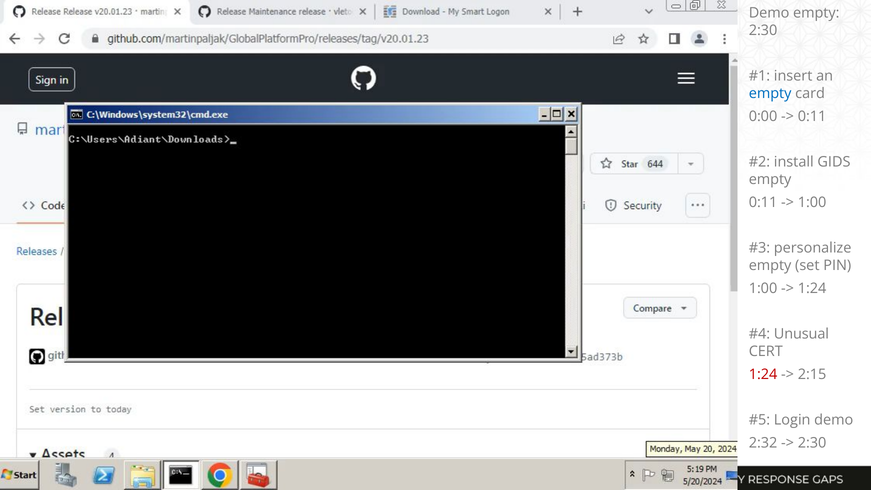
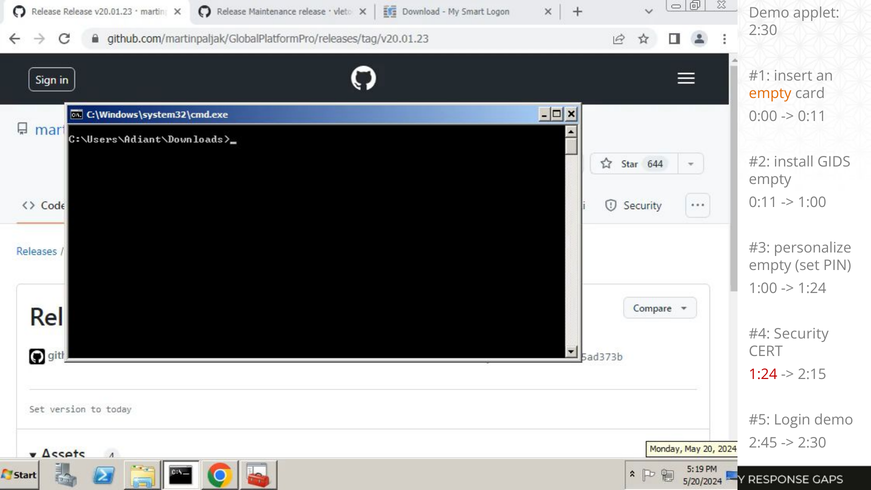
Demo empty: empty -> applet
empty at (770, 94) colour: blue -> orange
Unusual: Unusual -> Security
2:32: 2:32 -> 2:45
